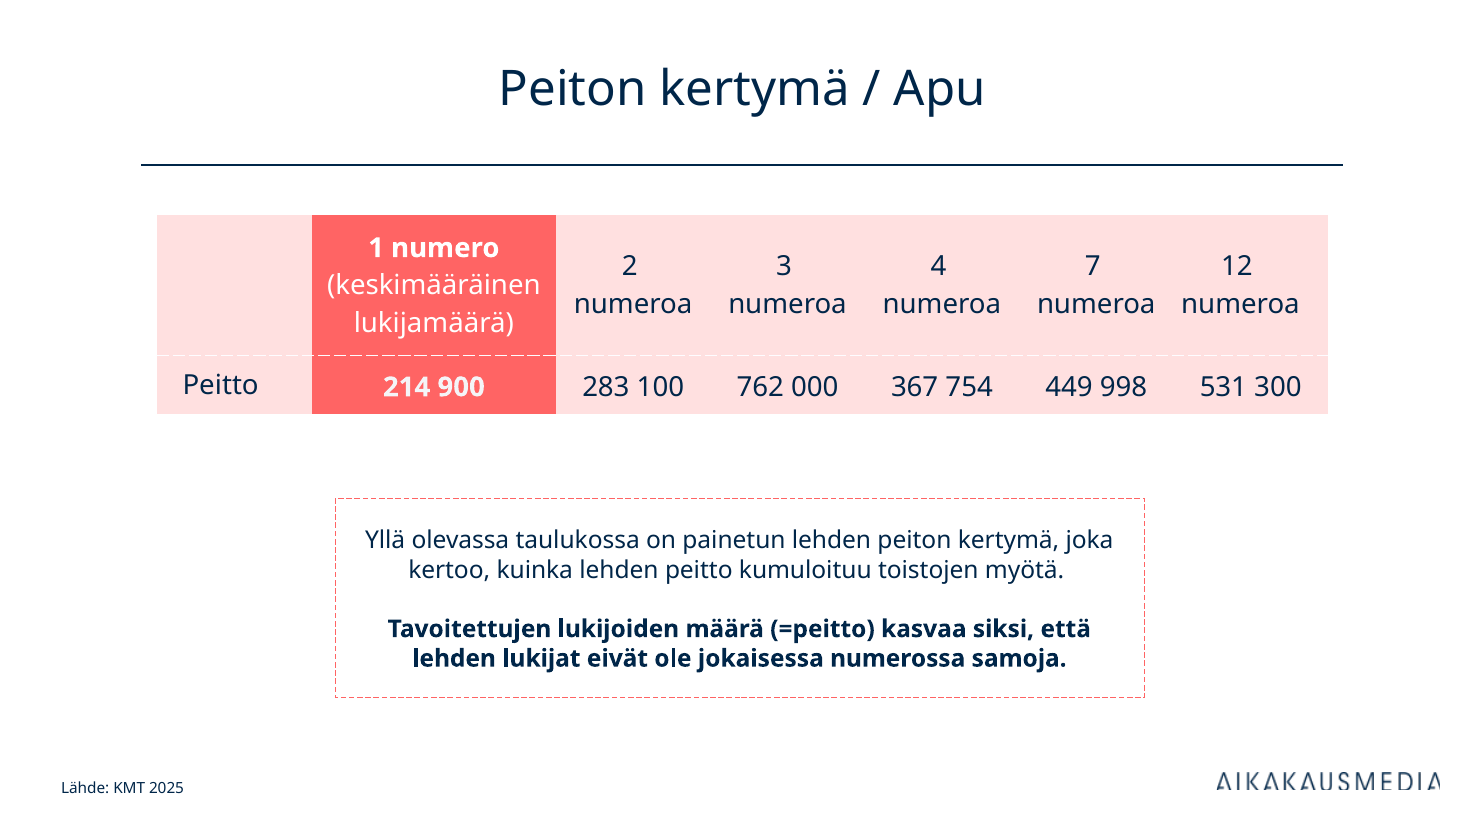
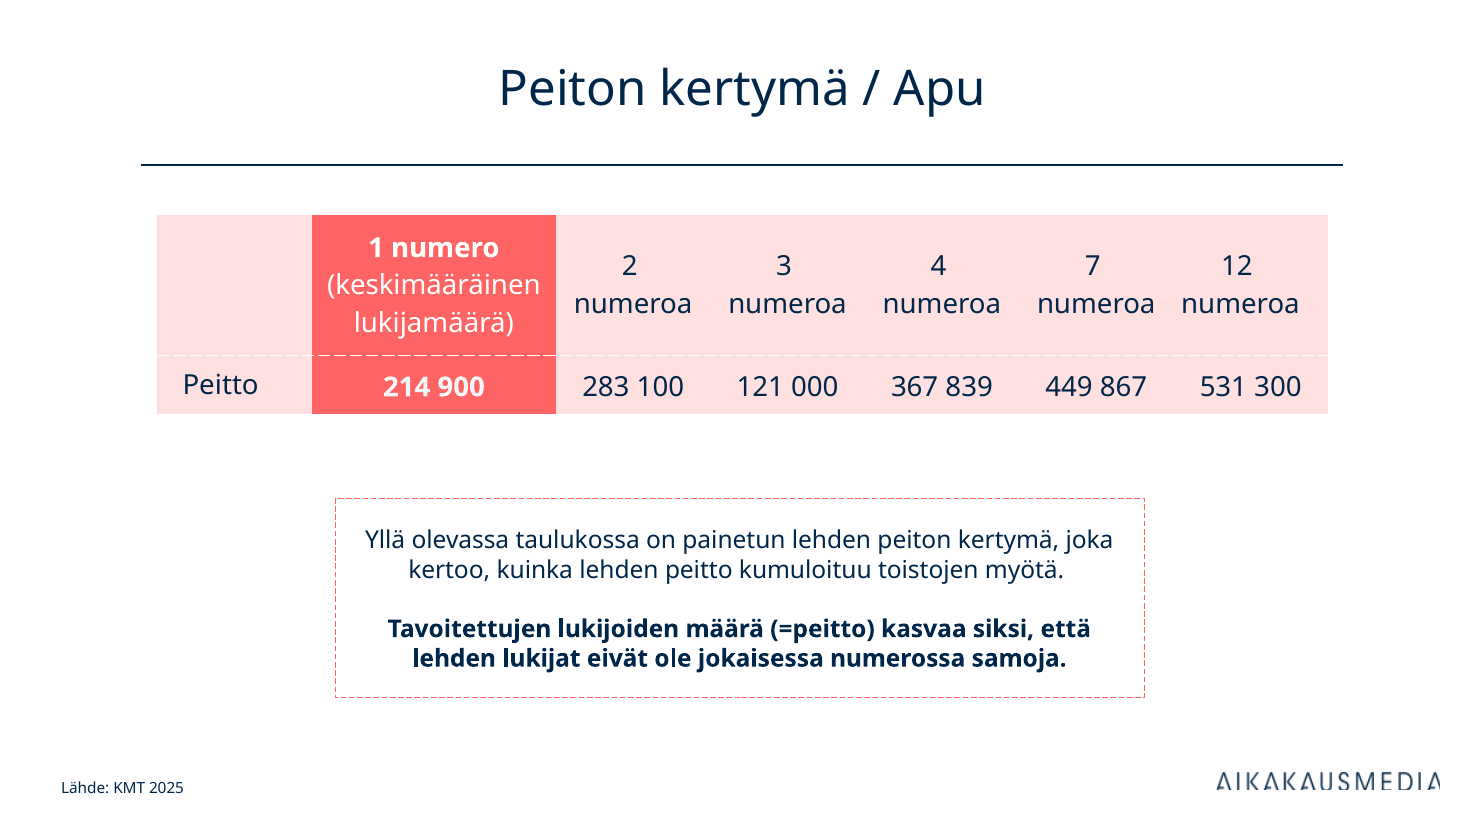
762: 762 -> 121
754: 754 -> 839
998: 998 -> 867
